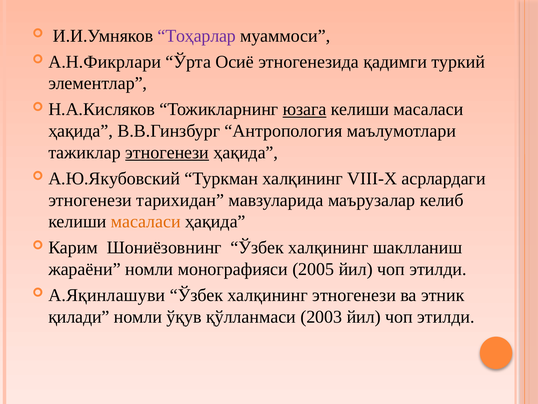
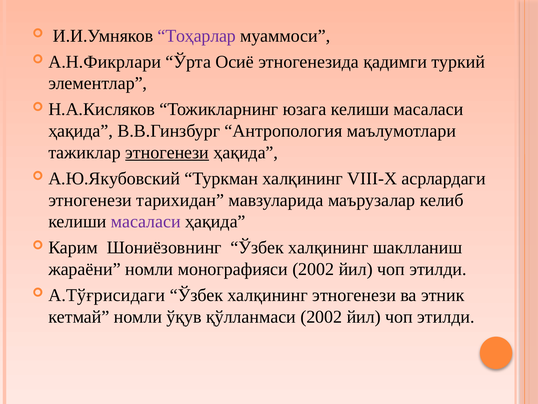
юзага underline: present -> none
масаласи at (146, 221) colour: orange -> purple
монографияси 2005: 2005 -> 2002
А.Яқинлашуви: А.Яқинлашуви -> А.Тўғрисидаги
қилади: қилади -> кетмай
қўлланмаси 2003: 2003 -> 2002
